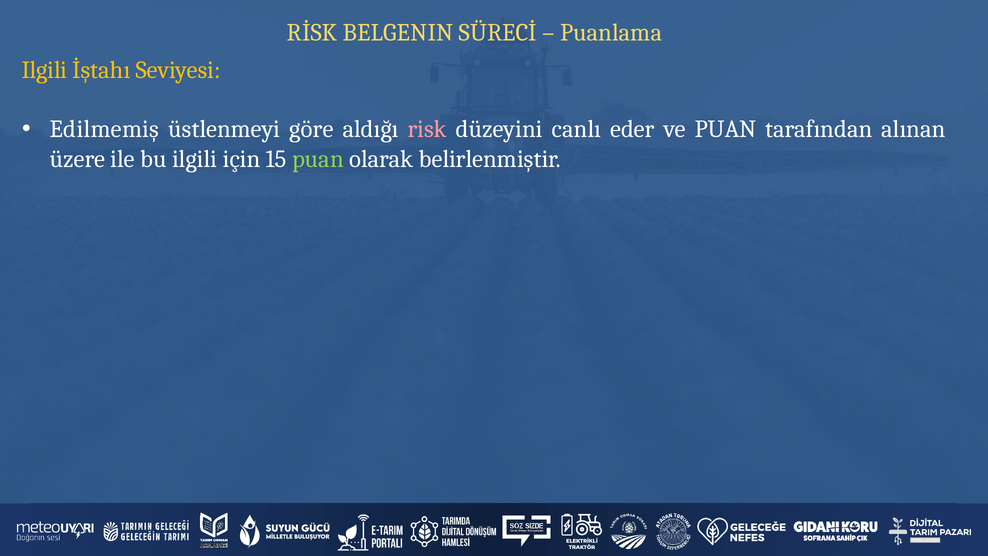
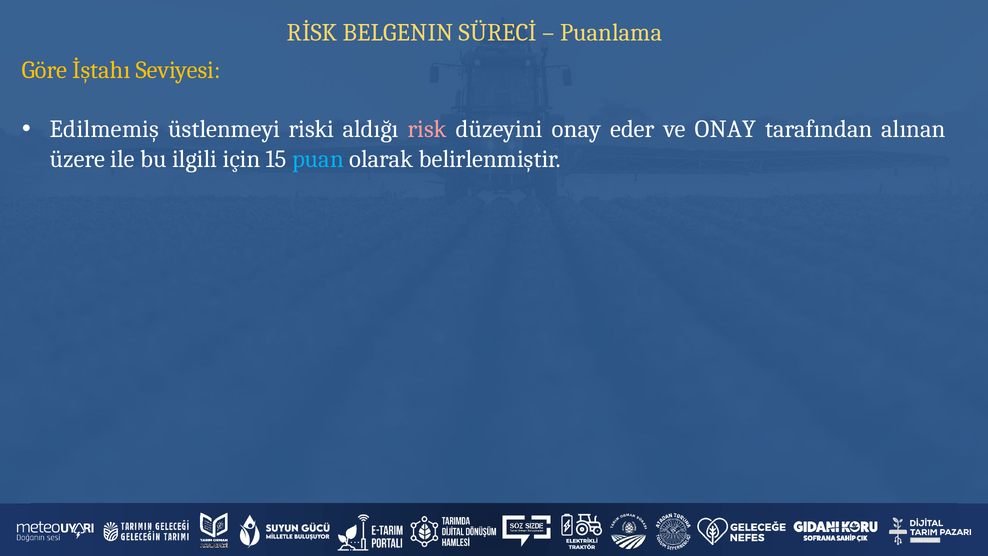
Ilgili at (44, 70): Ilgili -> Göre
göre: göre -> riski
düzeyini canlı: canlı -> onay
ve PUAN: PUAN -> ONAY
puan at (318, 159) colour: light green -> light blue
